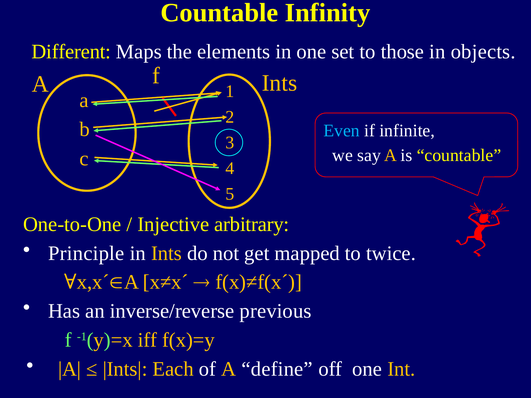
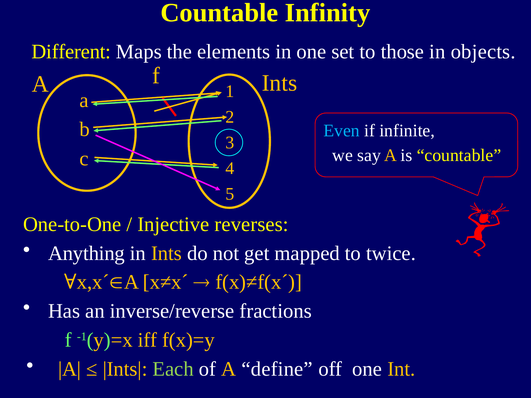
arbitrary: arbitrary -> reverses
Principle: Principle -> Anything
previous: previous -> fractions
Each colour: yellow -> light green
